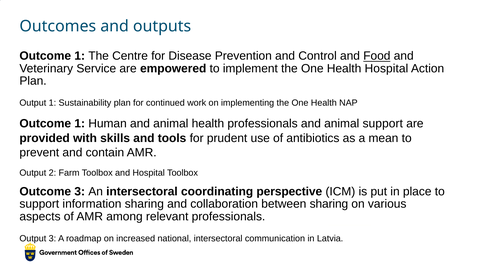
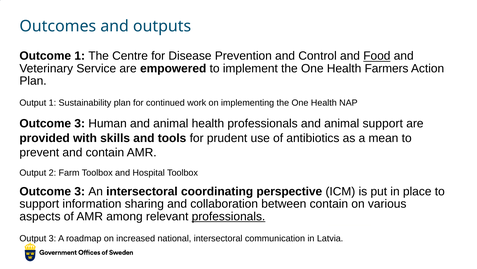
Health Hospital: Hospital -> Farmers
1 at (80, 123): 1 -> 3
between sharing: sharing -> contain
professionals at (228, 216) underline: none -> present
